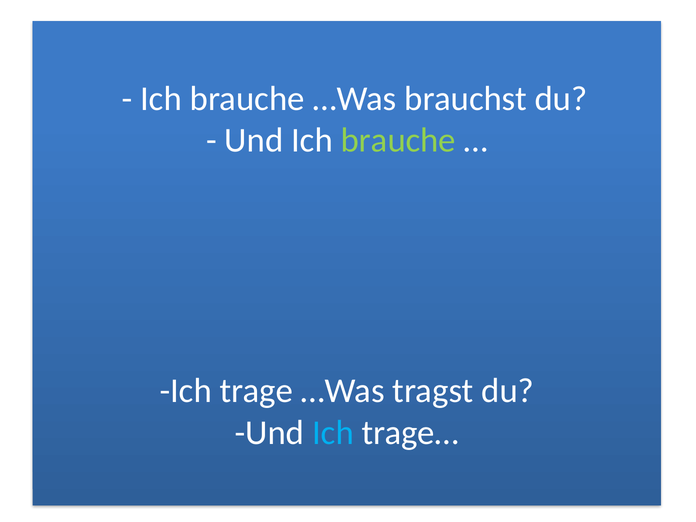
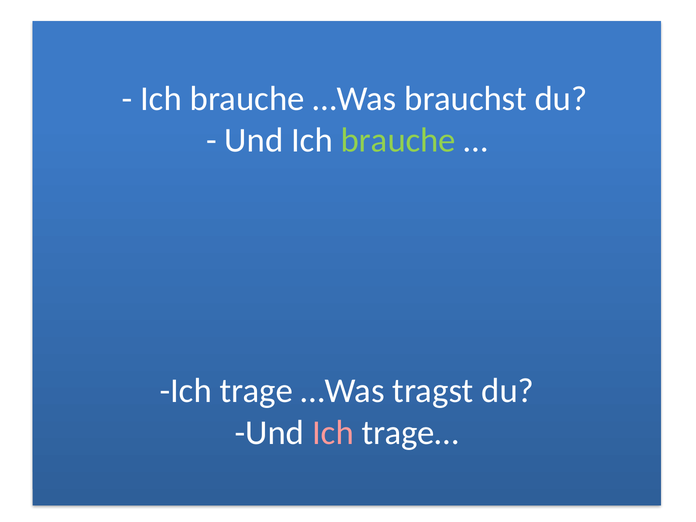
Ich at (333, 433) colour: light blue -> pink
